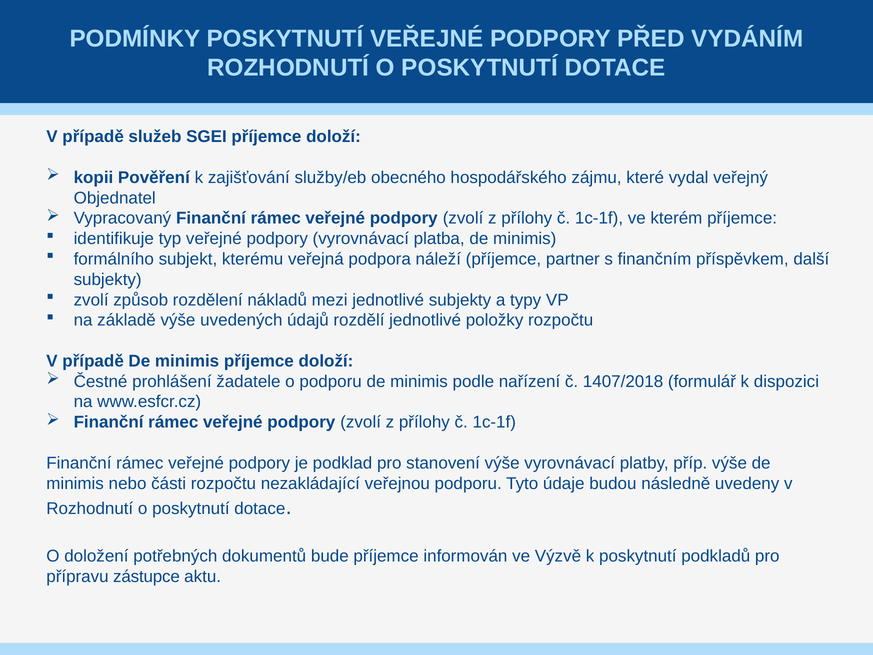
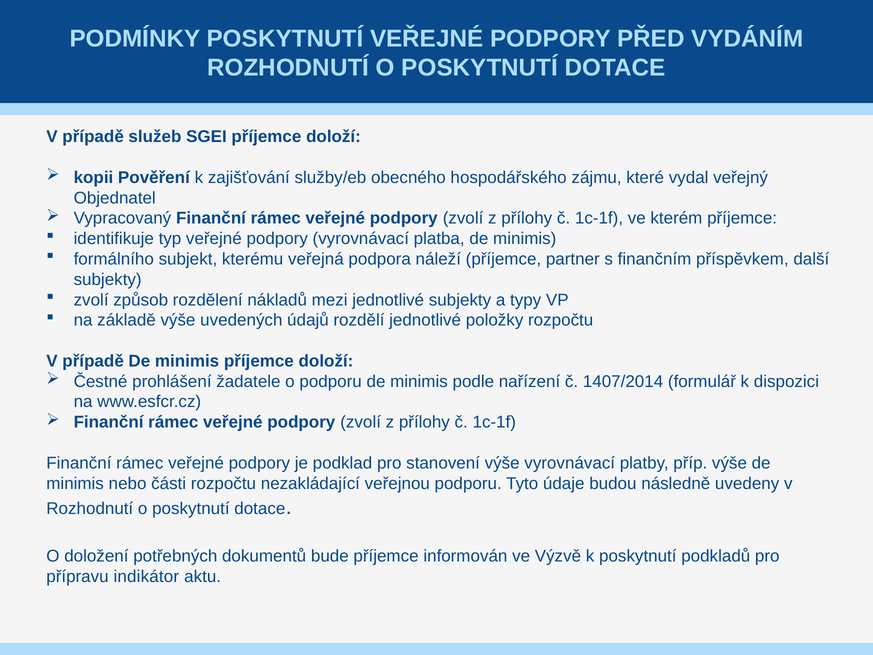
1407/2018: 1407/2018 -> 1407/2014
zástupce: zástupce -> indikátor
